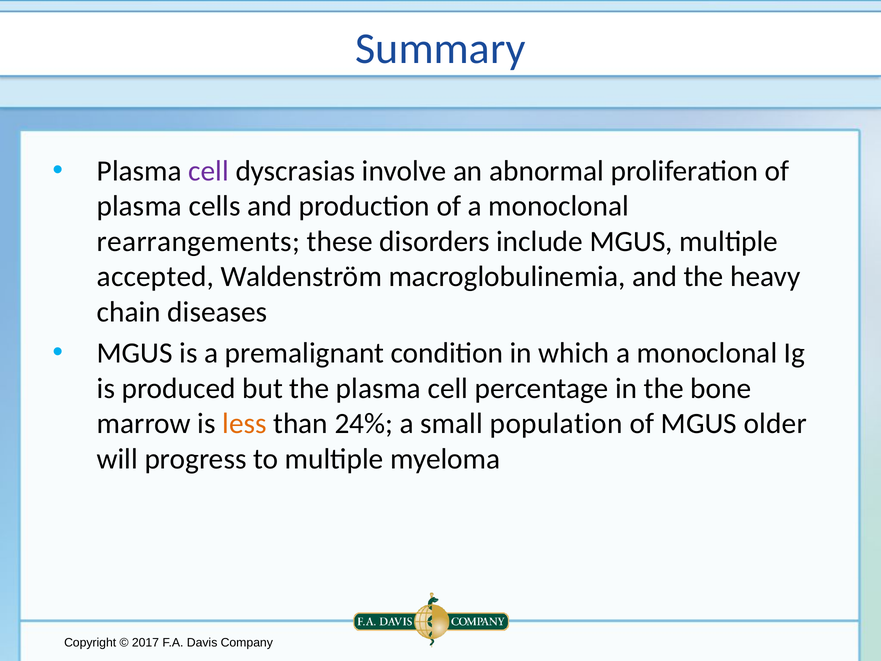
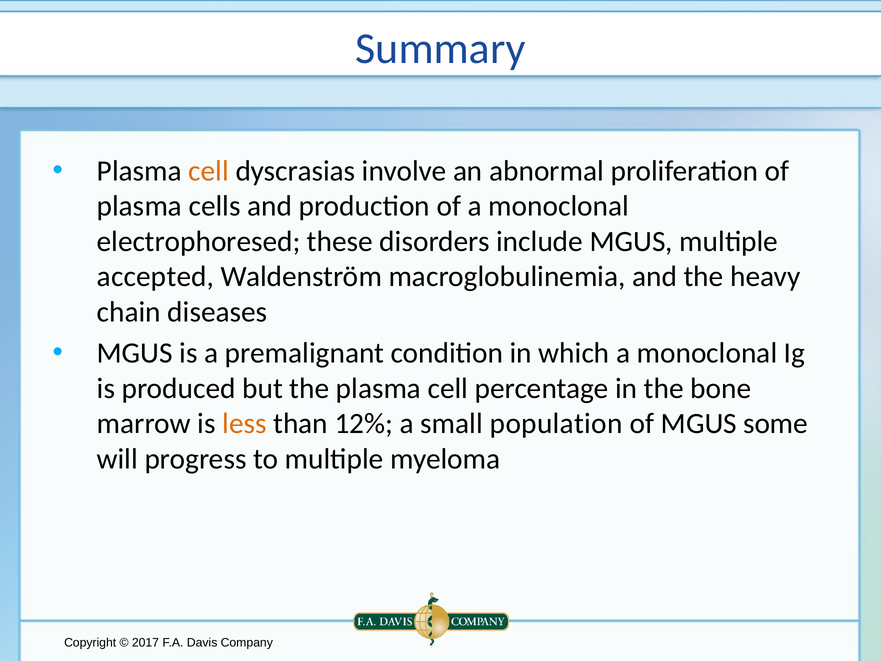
cell at (209, 171) colour: purple -> orange
rearrangements: rearrangements -> electrophoresed
24%: 24% -> 12%
older: older -> some
